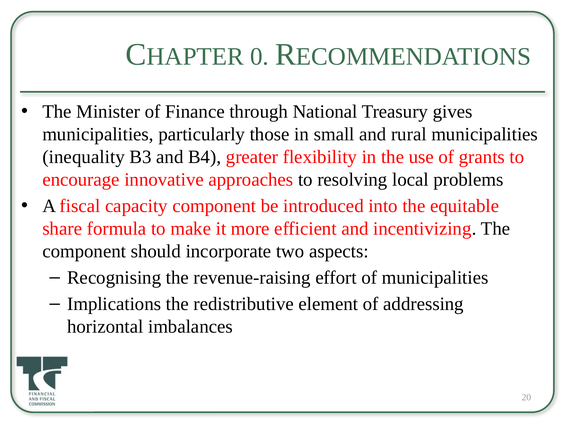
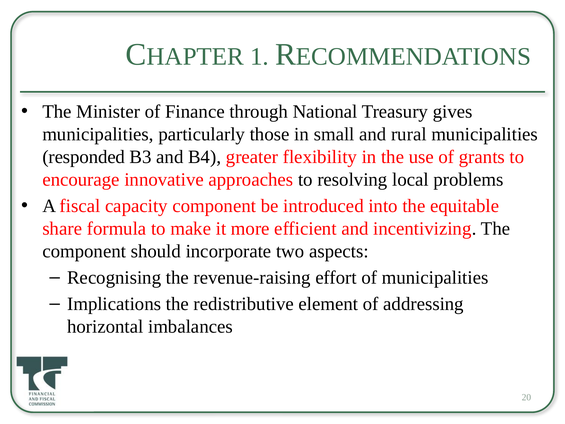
0: 0 -> 1
inequality: inequality -> responded
